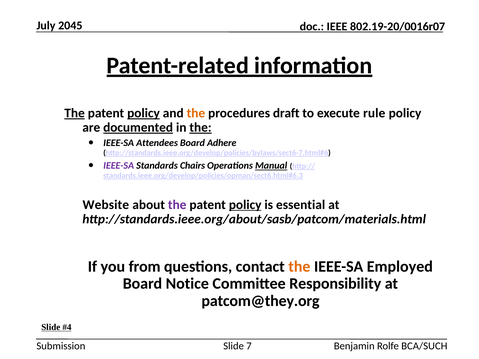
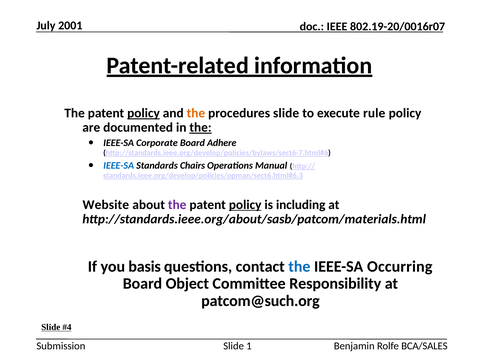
2045: 2045 -> 2001
The at (75, 113) underline: present -> none
procedures draft: draft -> slide
documented underline: present -> none
Attendees: Attendees -> Corporate
IEEE-SA at (119, 166) colour: purple -> blue
Manual underline: present -> none
essential: essential -> including
from: from -> basis
the at (299, 267) colour: orange -> blue
Employed: Employed -> Occurring
Notice: Notice -> Object
patcom@they.org: patcom@they.org -> patcom@such.org
7: 7 -> 1
BCA/SUCH: BCA/SUCH -> BCA/SALES
